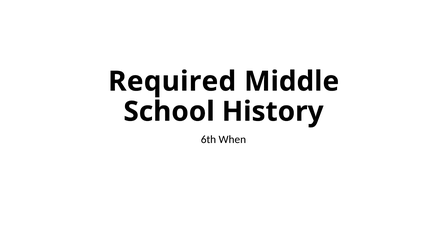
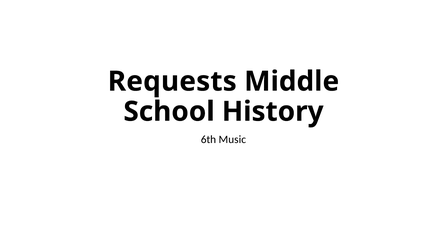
Required: Required -> Requests
When: When -> Music
